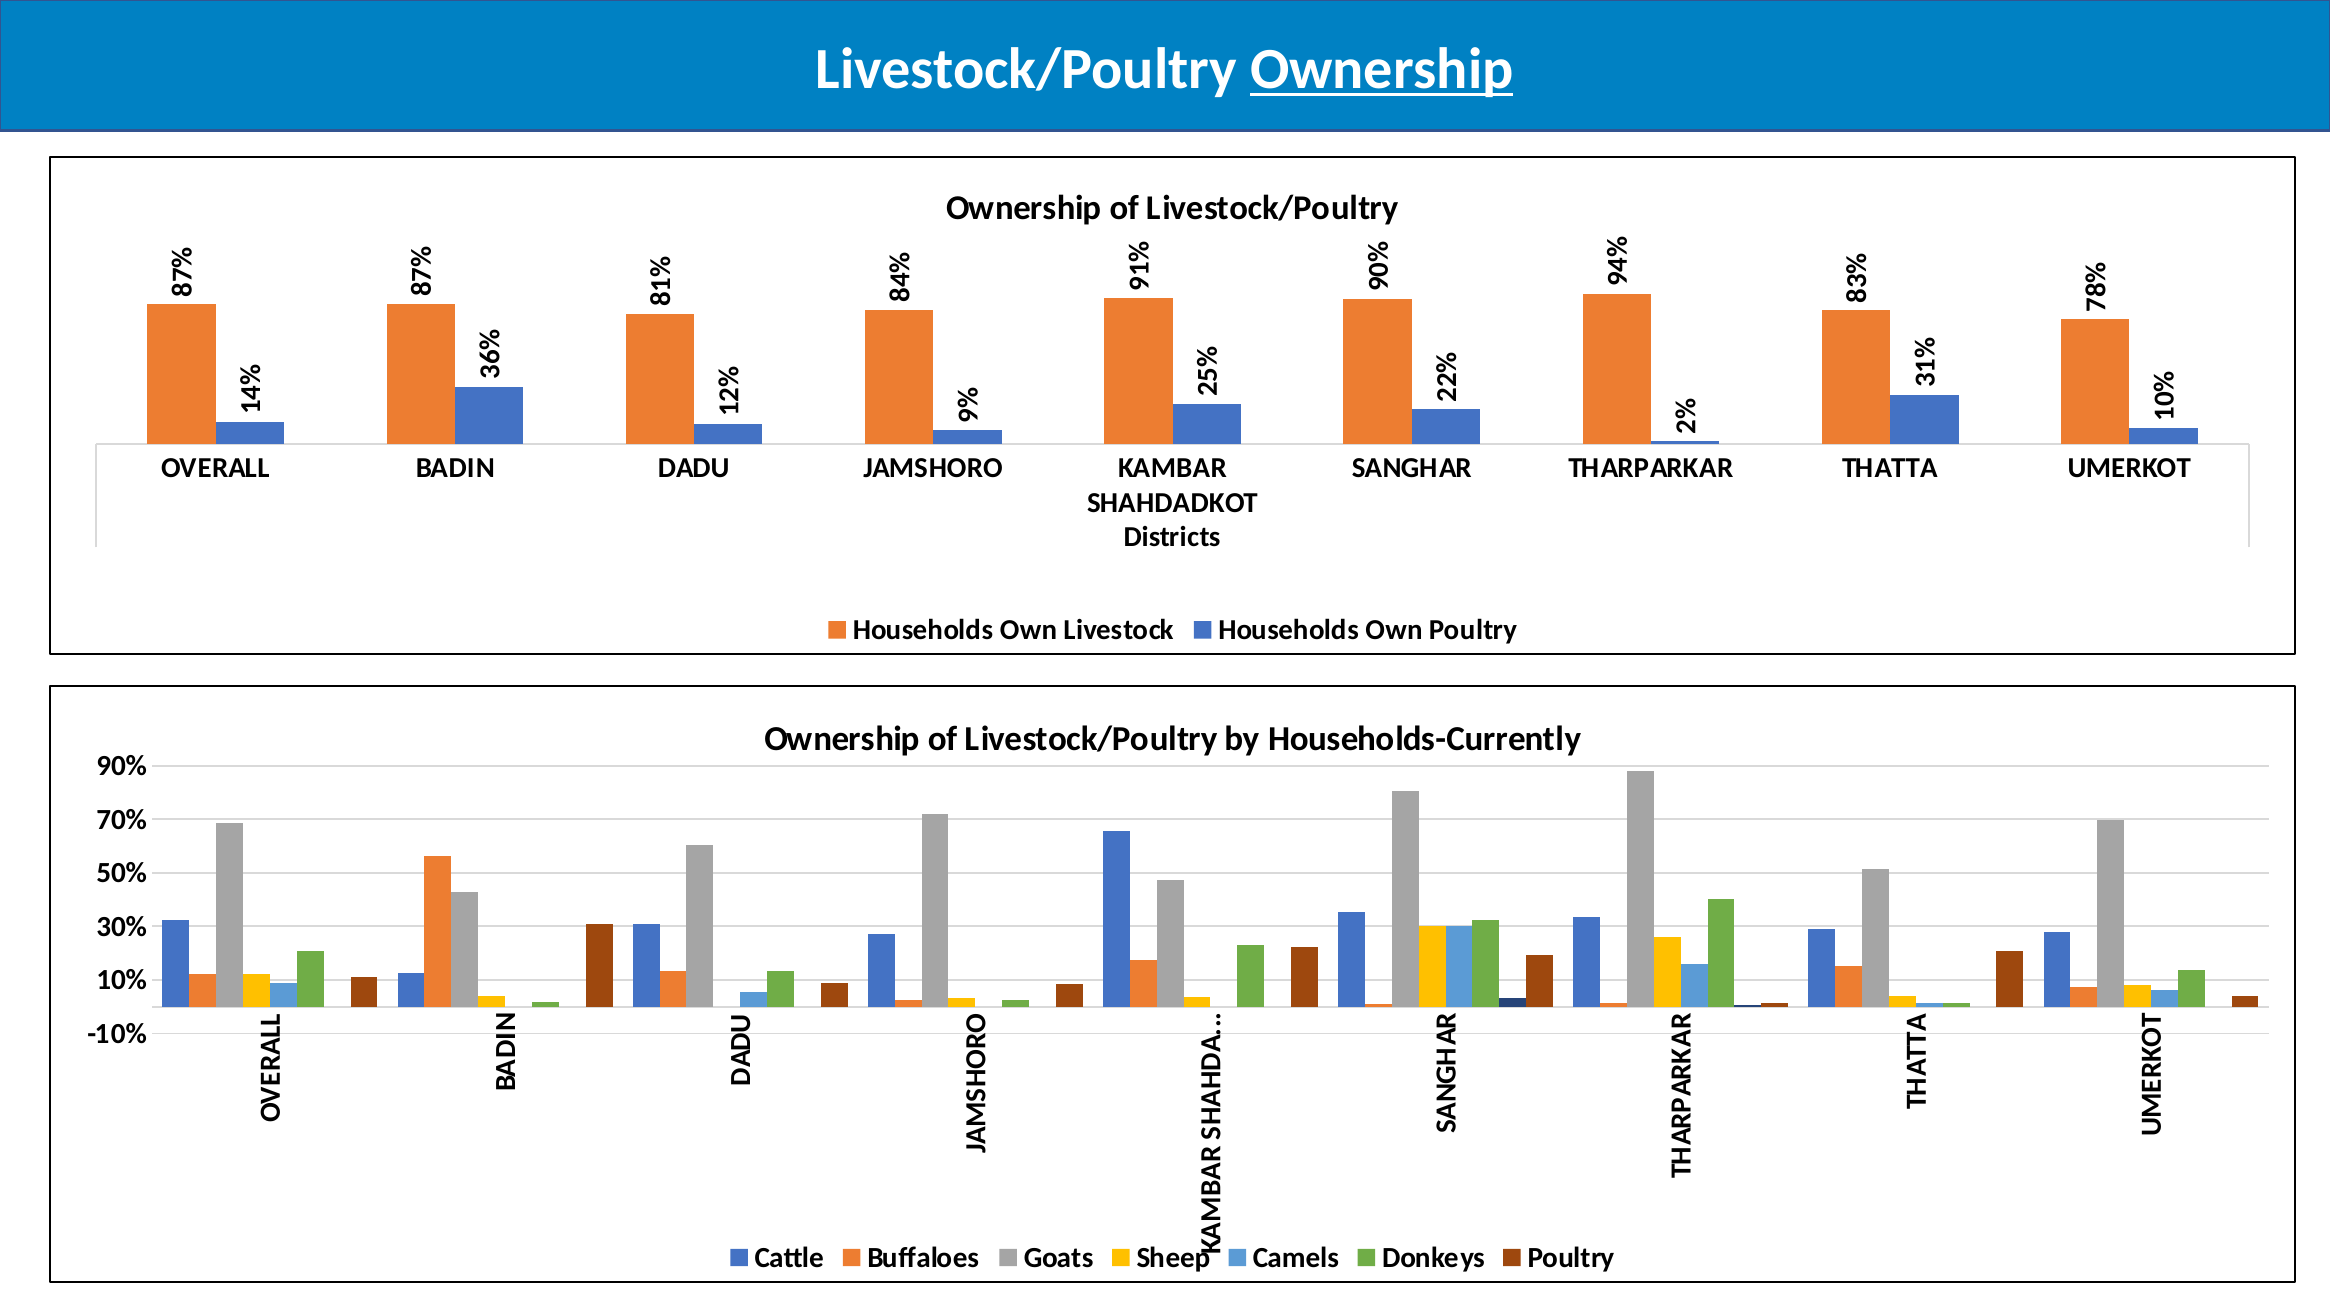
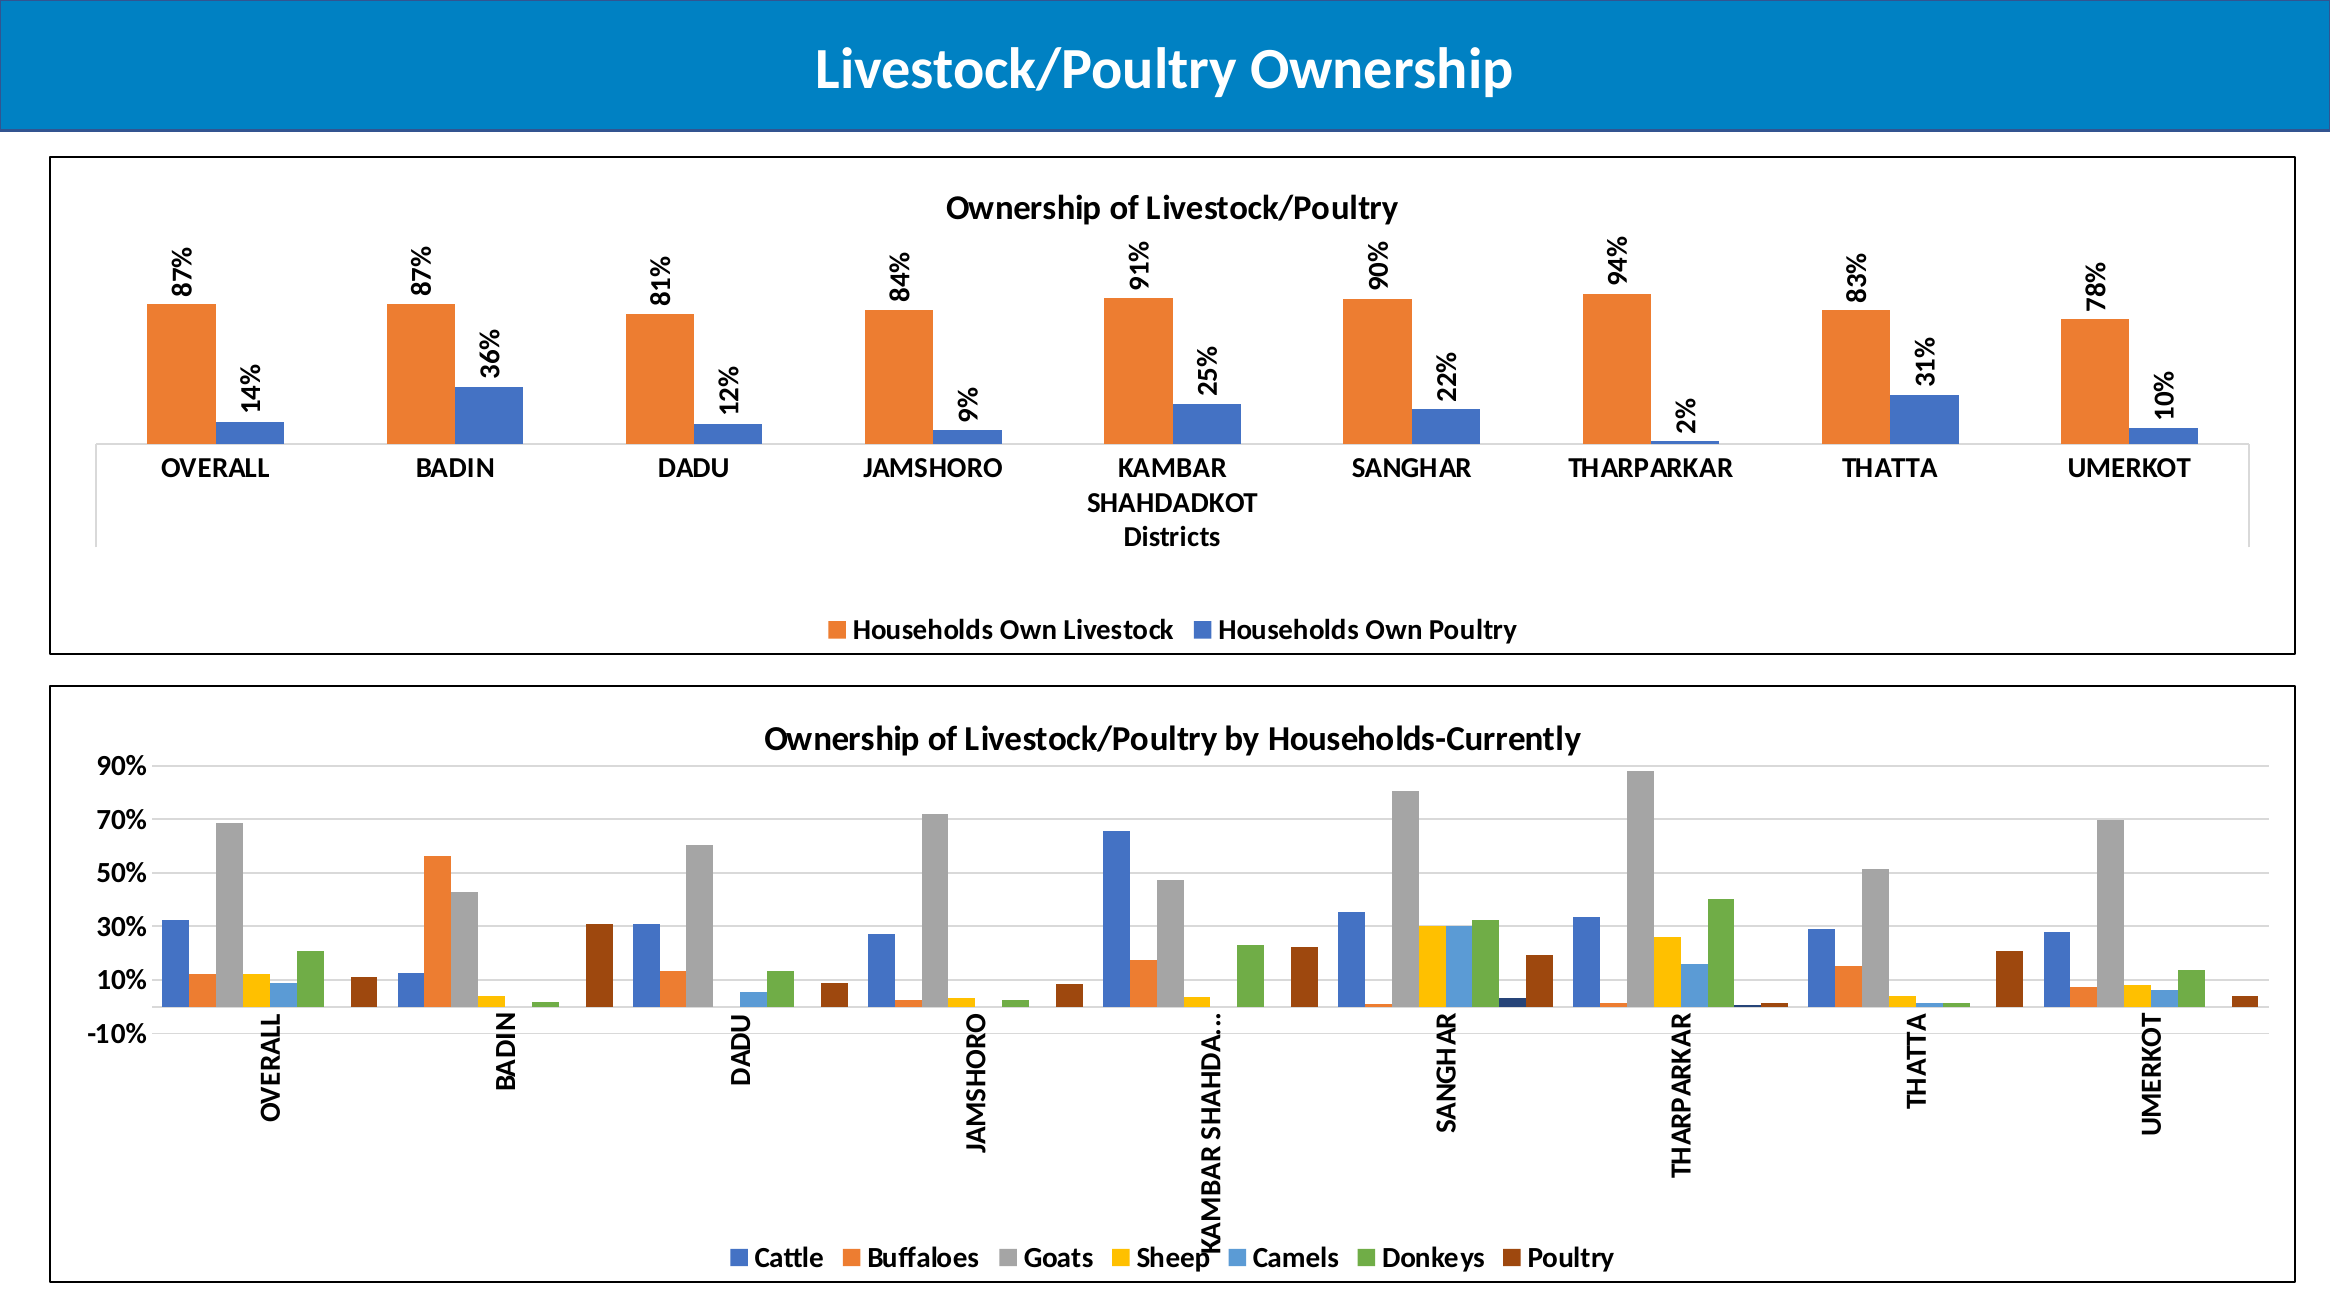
Ownership at (1382, 69) underline: present -> none
